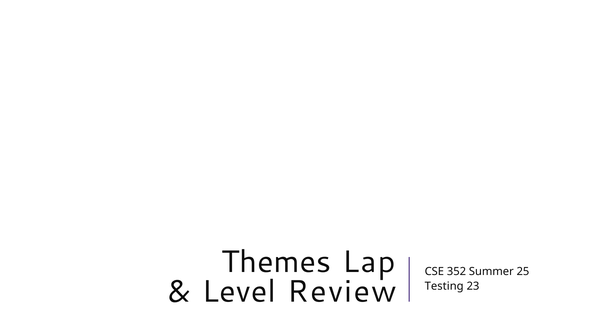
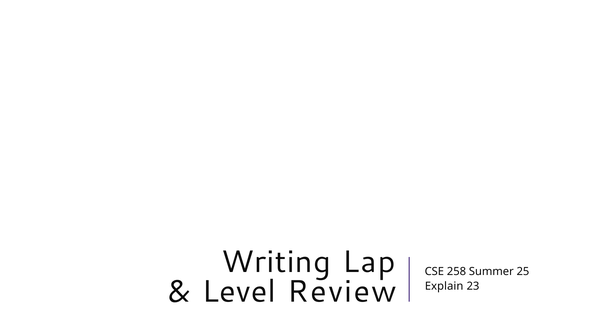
Themes: Themes -> Writing
352: 352 -> 258
Testing: Testing -> Explain
